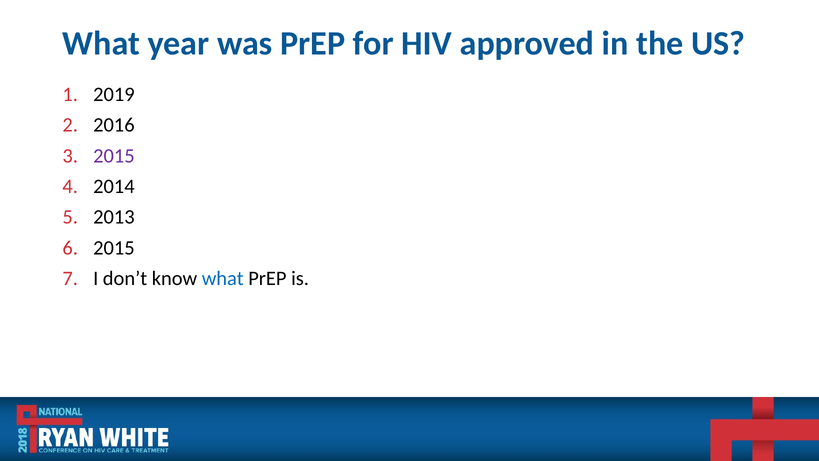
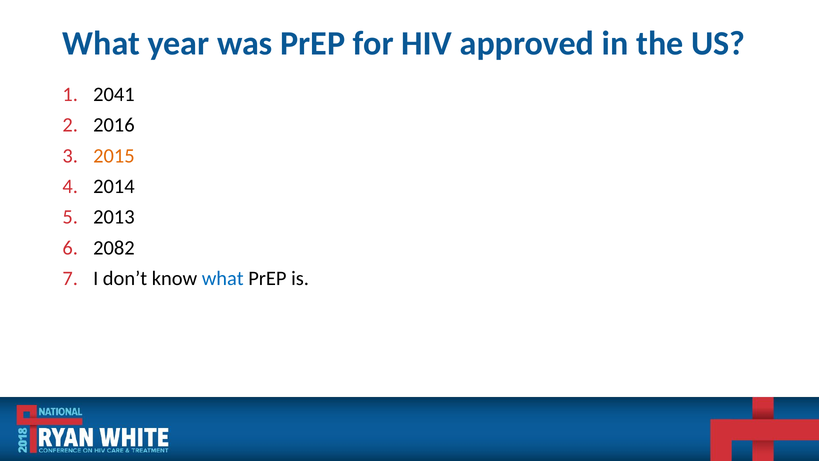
2019: 2019 -> 2041
2015 at (114, 156) colour: purple -> orange
2015 at (114, 248): 2015 -> 2082
